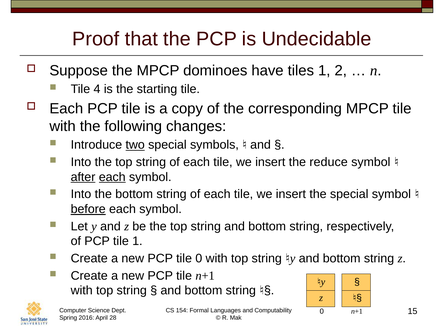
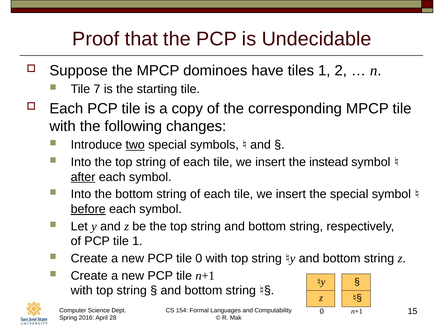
4: 4 -> 7
reduce: reduce -> instead
each at (112, 177) underline: present -> none
